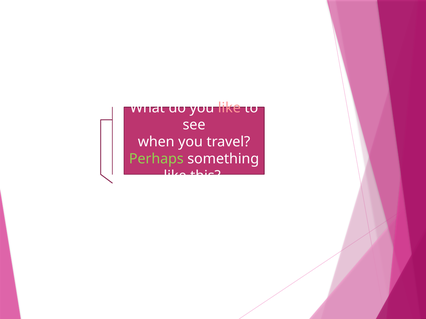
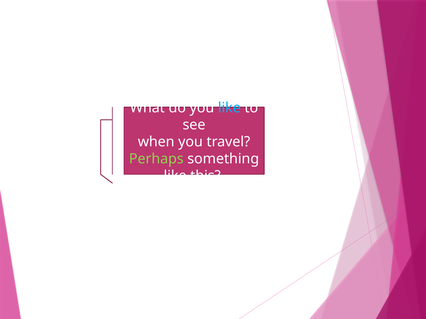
like at (229, 108) colour: pink -> light blue
